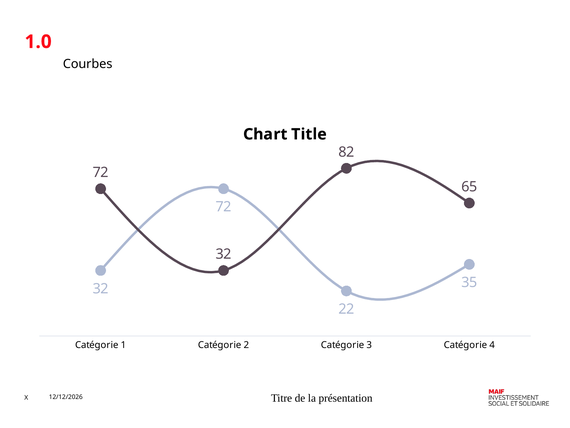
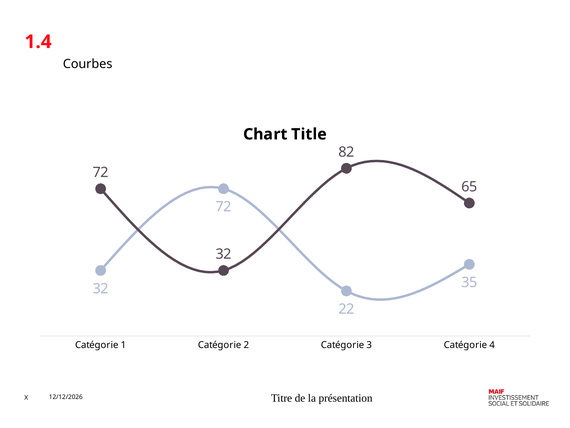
1.0: 1.0 -> 1.4
